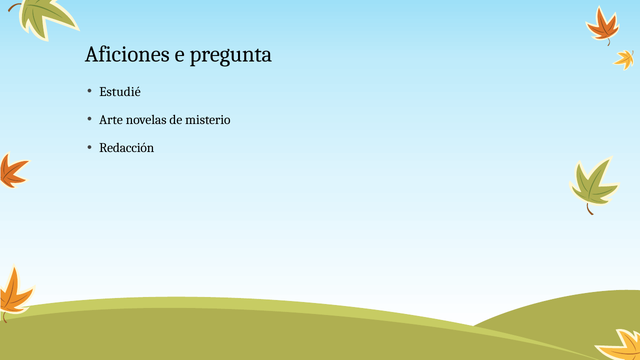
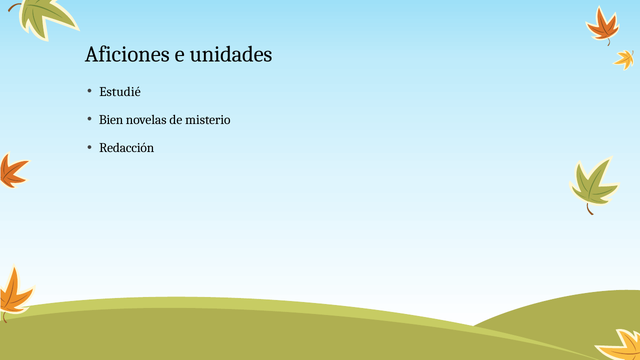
pregunta: pregunta -> unidades
Arte: Arte -> Bien
